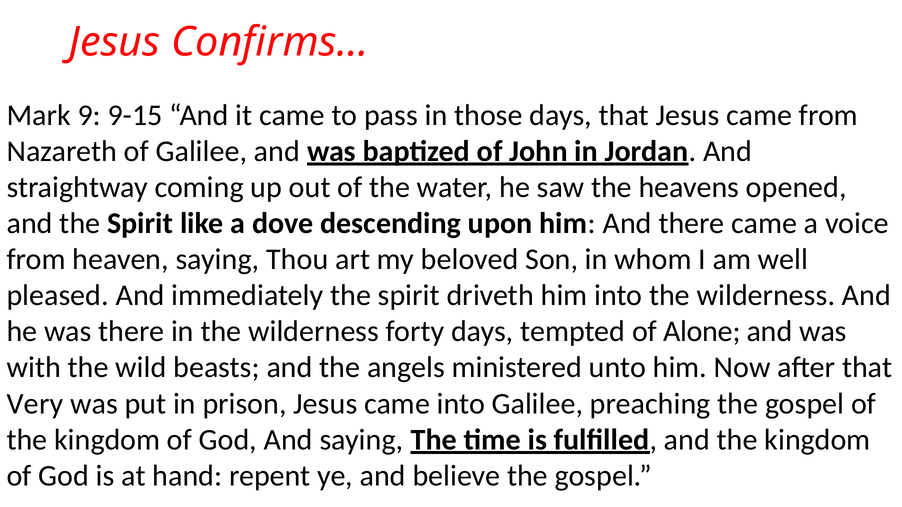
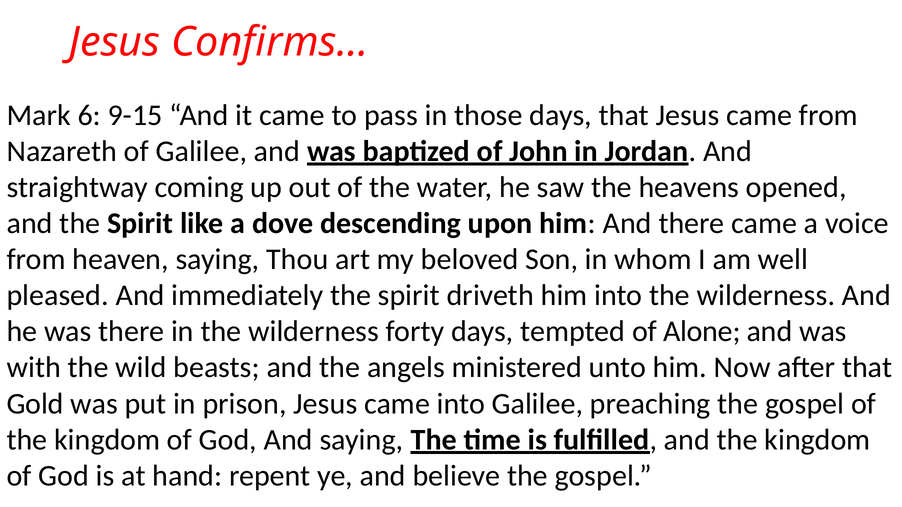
9: 9 -> 6
Very: Very -> Gold
